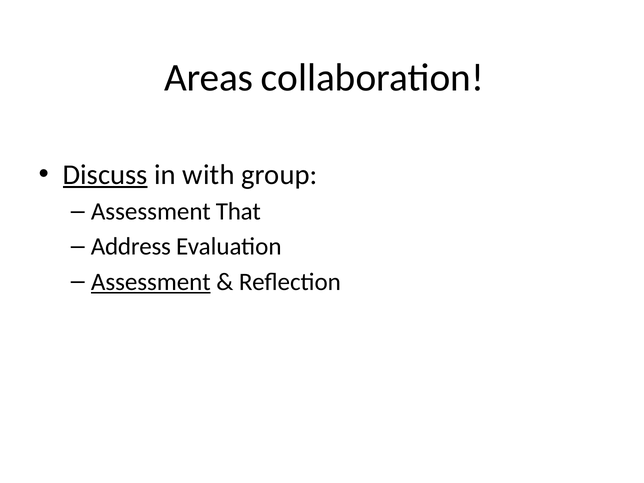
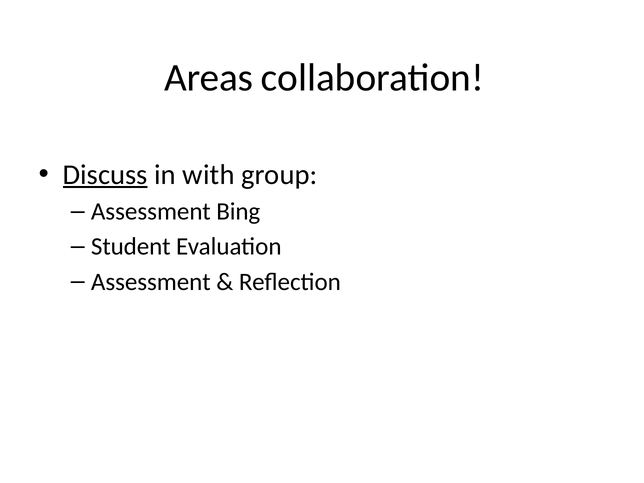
That: That -> Bing
Address: Address -> Student
Assessment at (151, 282) underline: present -> none
